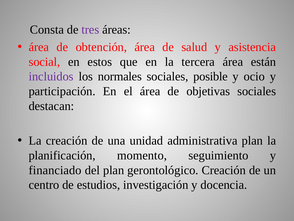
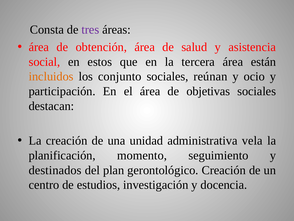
incluidos colour: purple -> orange
normales: normales -> conjunto
posible: posible -> reúnan
administrativa plan: plan -> vela
financiado: financiado -> destinados
